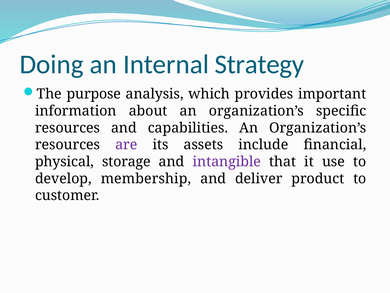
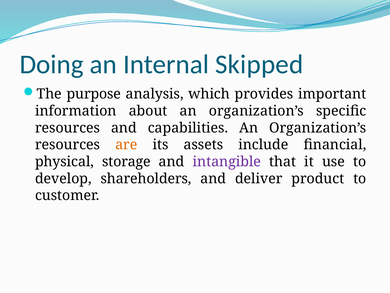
Strategy: Strategy -> Skipped
are colour: purple -> orange
membership: membership -> shareholders
